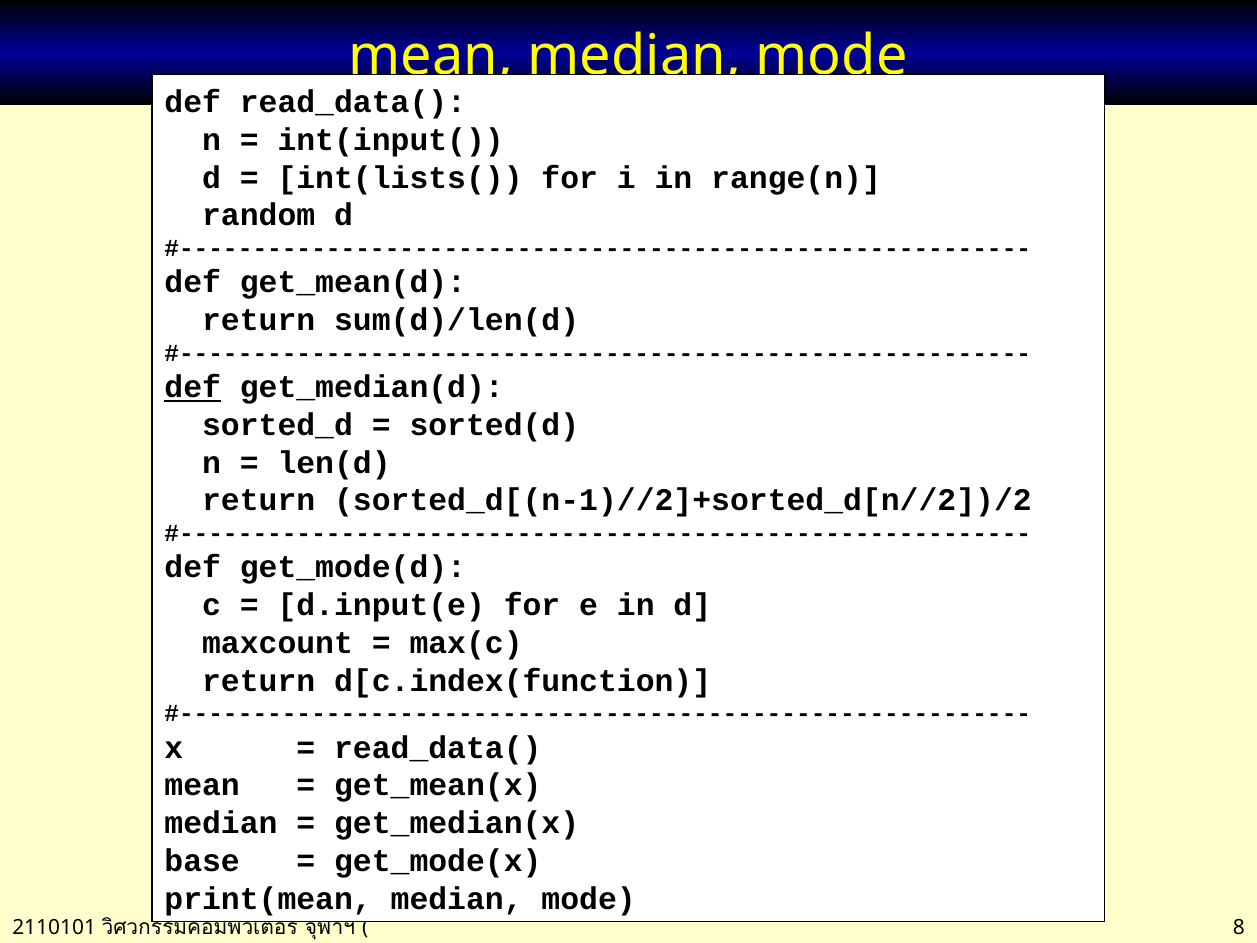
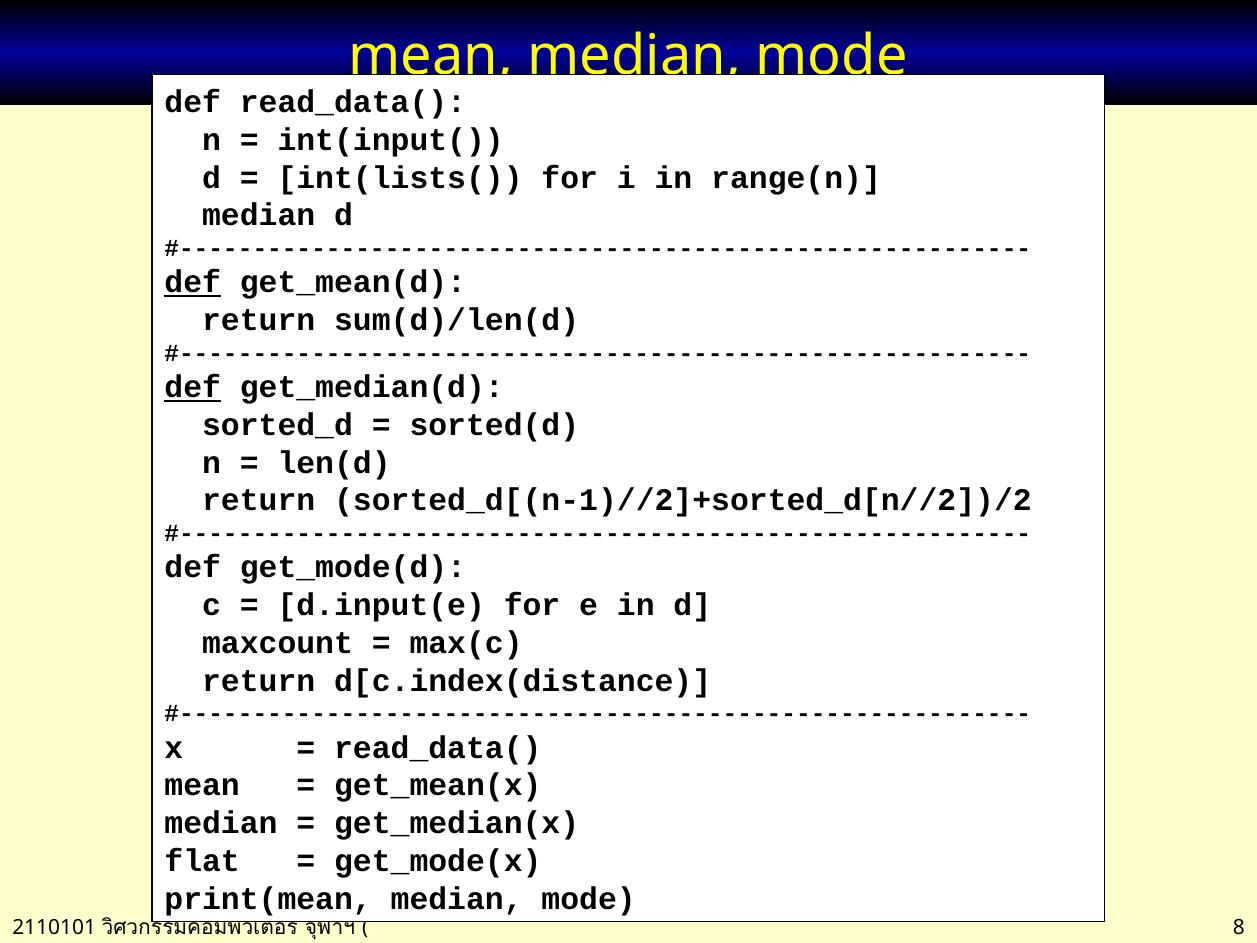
random at (259, 215): random -> median
def at (193, 283) underline: none -> present
d[c.index(function: d[c.index(function -> d[c.index(distance
base: base -> flat
